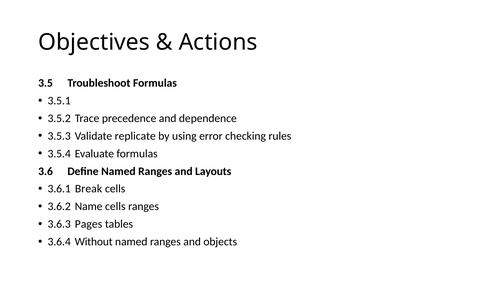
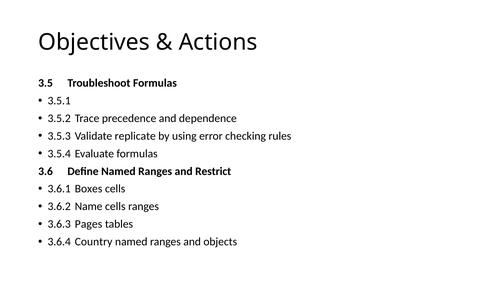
Layouts: Layouts -> Restrict
Break: Break -> Boxes
Without: Without -> Country
